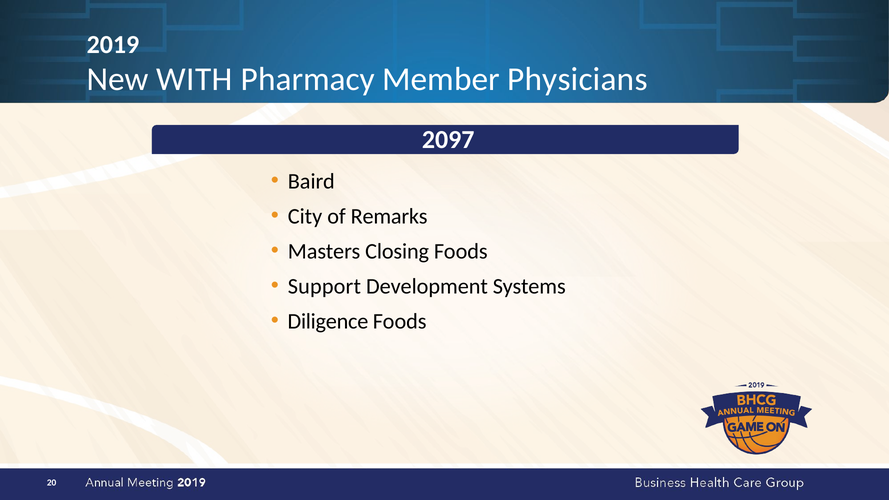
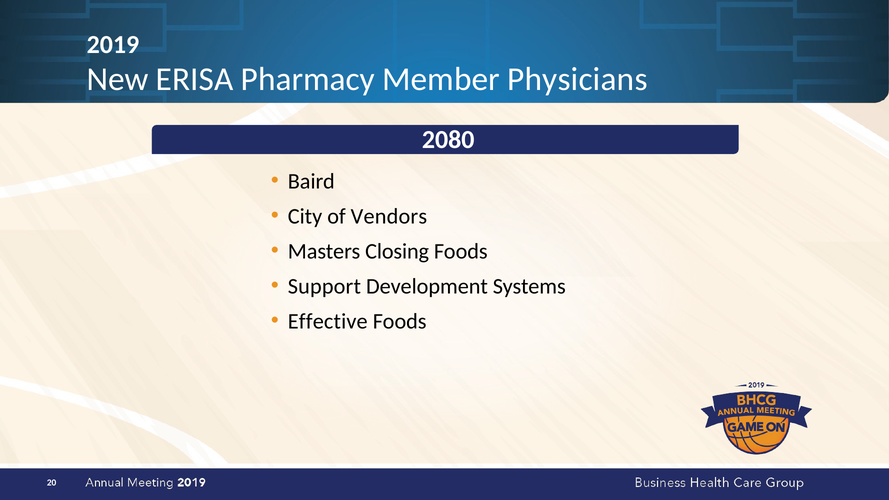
WITH: WITH -> ERISA
2097: 2097 -> 2080
Remarks: Remarks -> Vendors
Diligence: Diligence -> Effective
